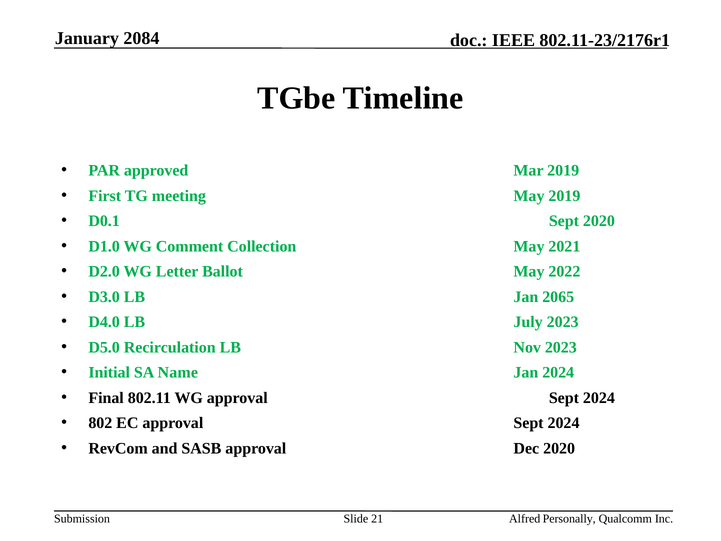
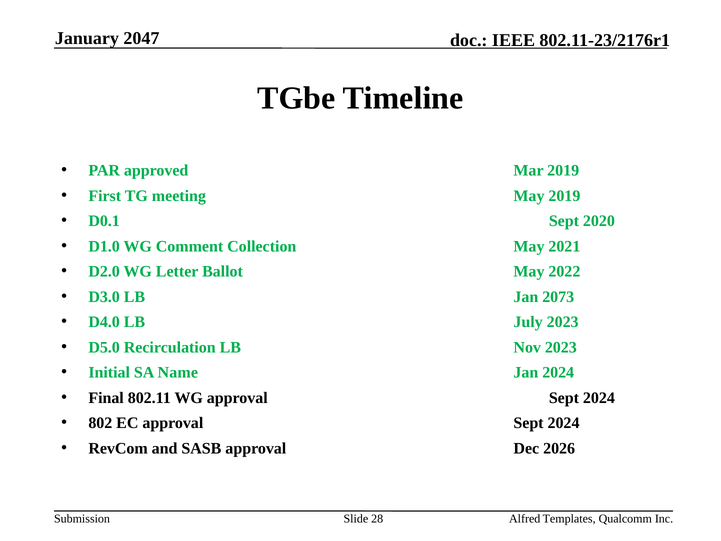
2084: 2084 -> 2047
2065: 2065 -> 2073
Dec 2020: 2020 -> 2026
21: 21 -> 28
Personally: Personally -> Templates
